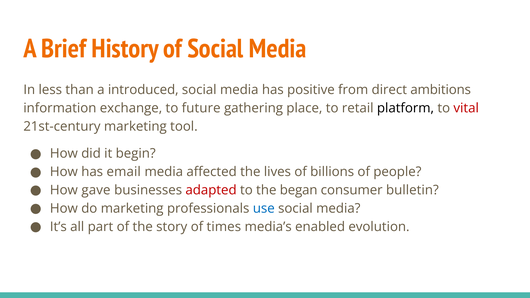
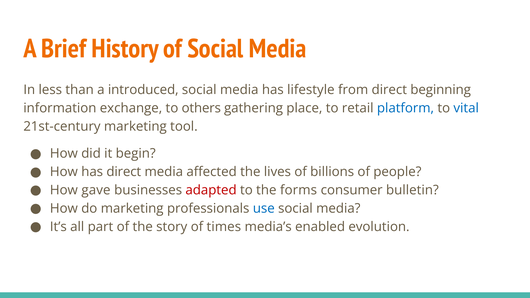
positive: positive -> lifestyle
ambitions: ambitions -> beginning
future: future -> others
platform colour: black -> blue
vital colour: red -> blue
has email: email -> direct
began: began -> forms
